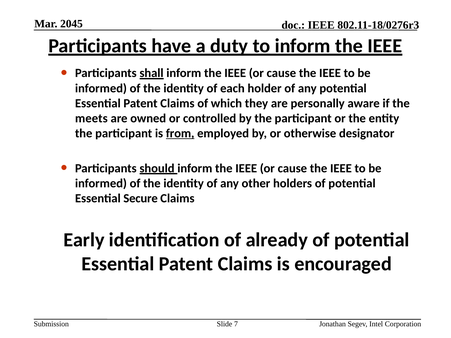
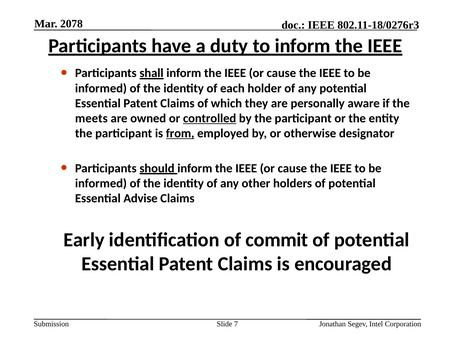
2045: 2045 -> 2078
controlled underline: none -> present
Secure: Secure -> Advise
already: already -> commit
